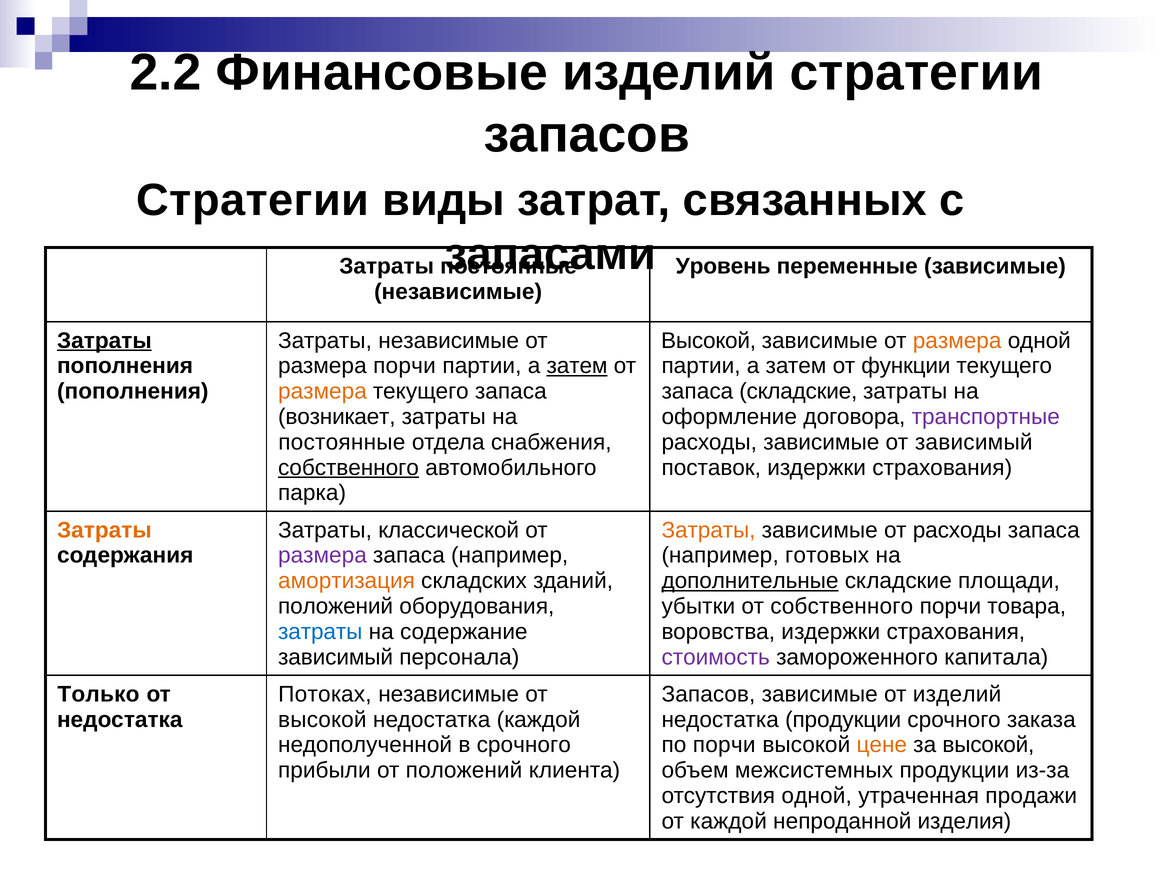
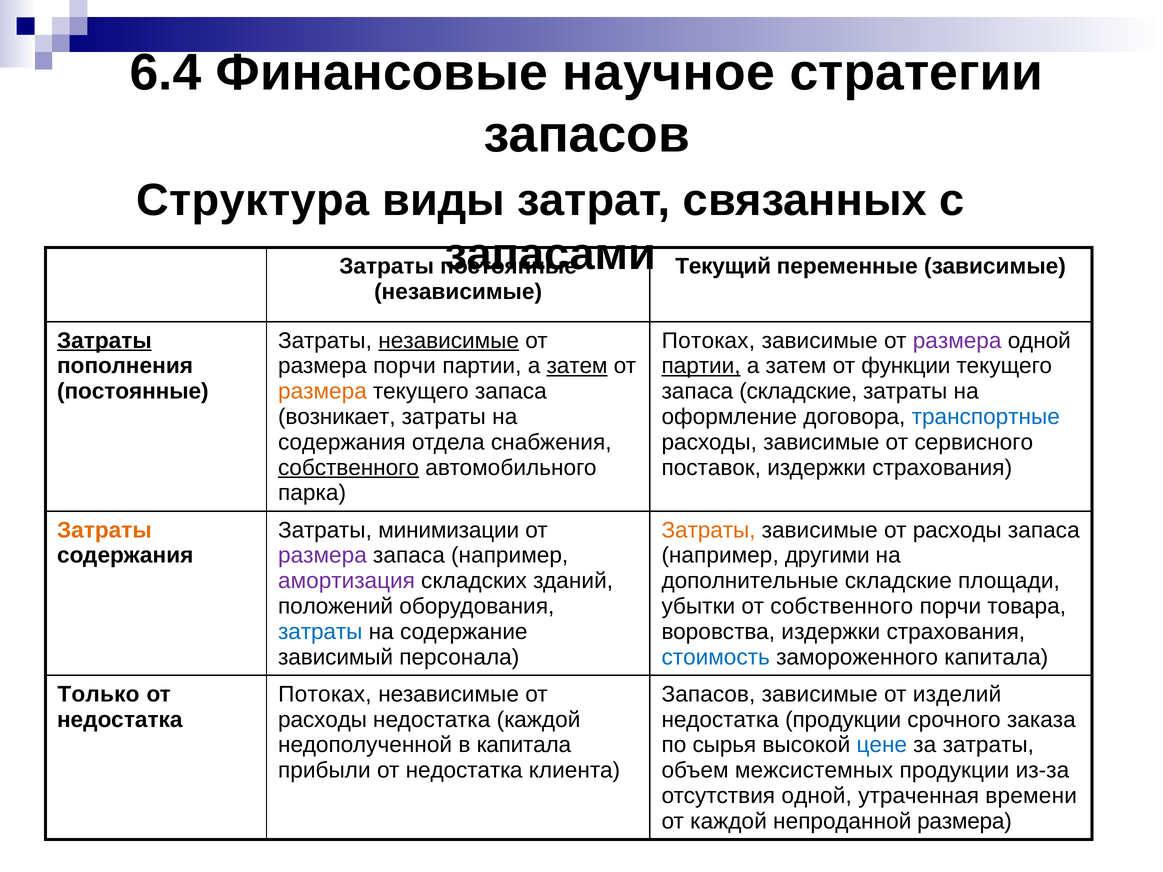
2.2: 2.2 -> 6.4
Финансовые изделий: изделий -> научное
Стратегии at (253, 200): Стратегии -> Структура
Уровень: Уровень -> Текущий
независимые at (449, 341) underline: none -> present
Высокой at (709, 341): Высокой -> Потоках
размера at (957, 341) colour: orange -> purple
партии at (701, 366) underline: none -> present
пополнения at (133, 391): пополнения -> постоянные
транспортные colour: purple -> blue
постоянные at (342, 442): постоянные -> содержания
от зависимый: зависимый -> сервисного
классической: классической -> минимизации
готовых: готовых -> другими
амортизация colour: orange -> purple
дополнительные underline: present -> none
стоимость colour: purple -> blue
высокой at (322, 720): высокой -> расходы
в срочного: срочного -> капитала
по порчи: порчи -> сырья
цене colour: orange -> blue
за высокой: высокой -> затраты
прибыли от положений: положений -> недостатка
продажи: продажи -> времени
непроданной изделия: изделия -> размера
